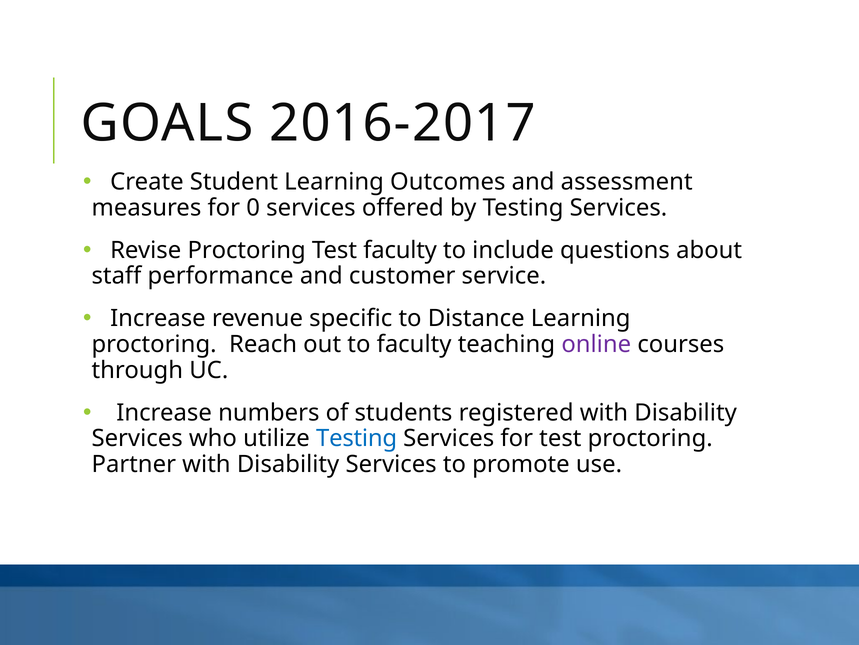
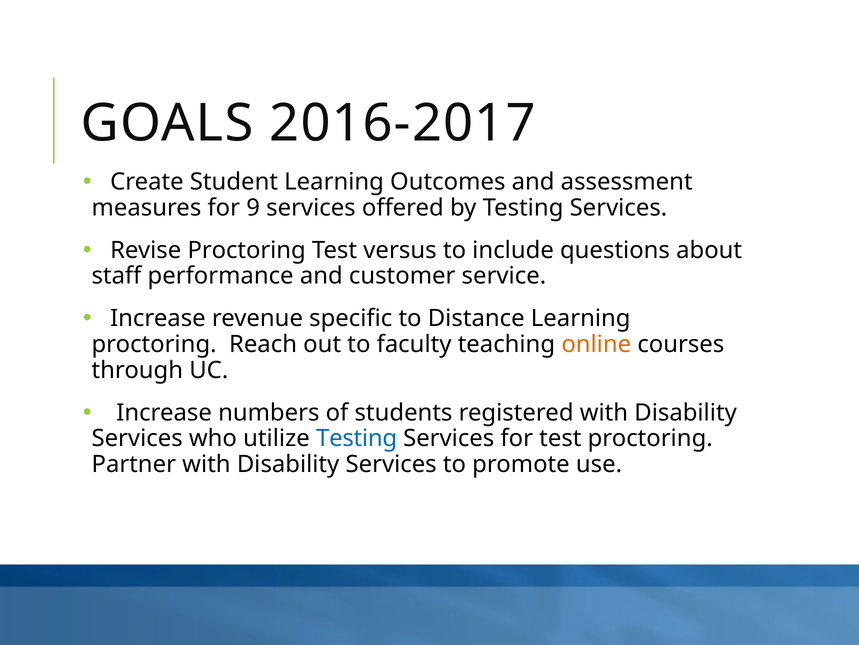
0: 0 -> 9
Test faculty: faculty -> versus
online colour: purple -> orange
